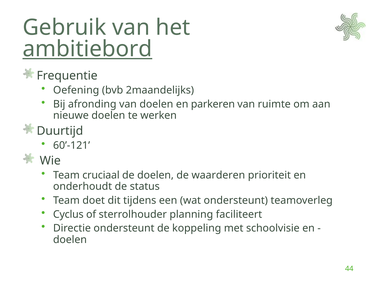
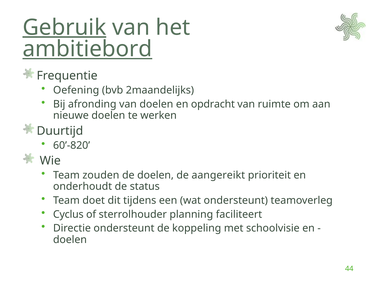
Gebruik underline: none -> present
parkeren: parkeren -> opdracht
60’-121: 60’-121 -> 60’-820
cruciaal: cruciaal -> zouden
waarderen: waarderen -> aangereikt
